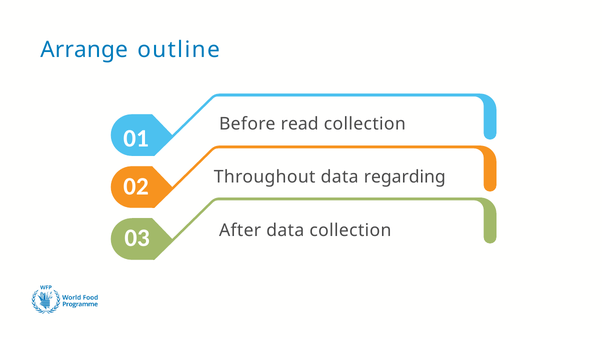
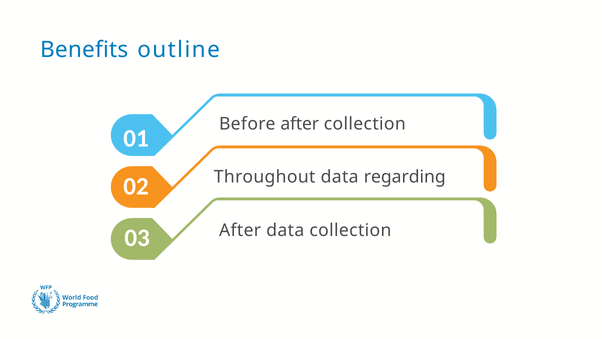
Arrange: Arrange -> Benefits
Before read: read -> after
